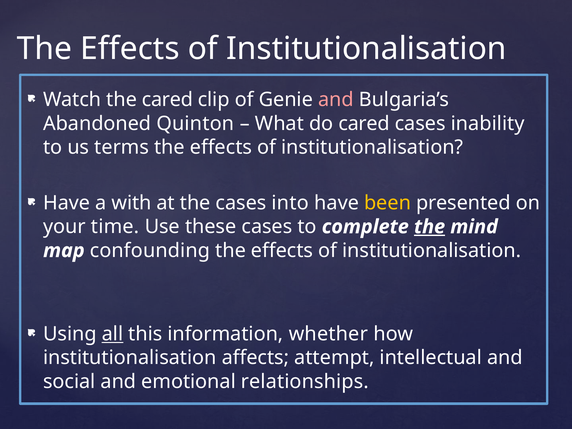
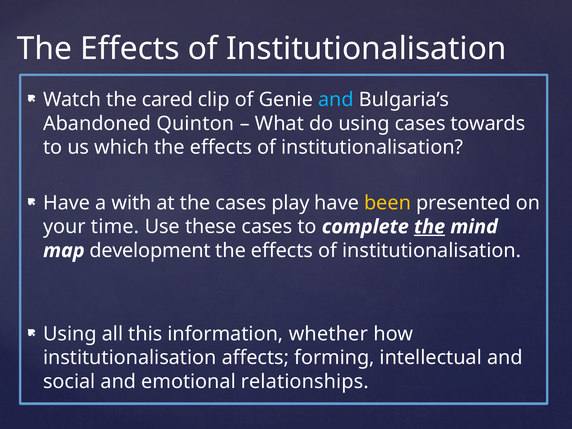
and at (336, 100) colour: pink -> light blue
do cared: cared -> using
inability: inability -> towards
terms: terms -> which
into: into -> play
confounding: confounding -> development
all underline: present -> none
attempt: attempt -> forming
